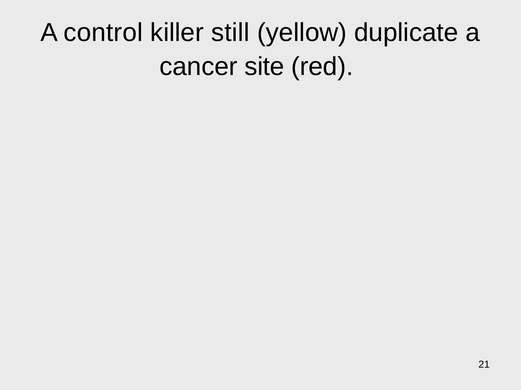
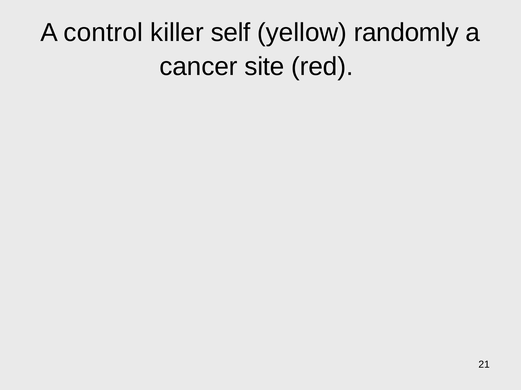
still: still -> self
duplicate: duplicate -> randomly
